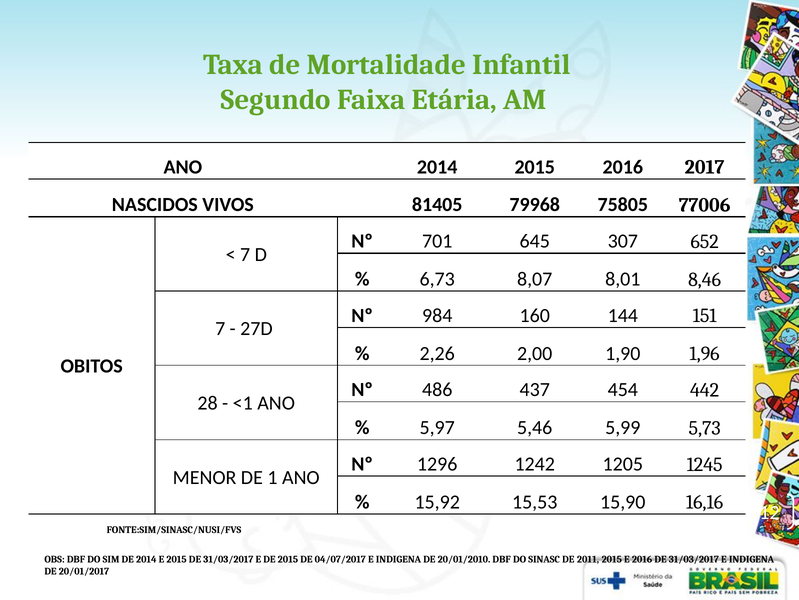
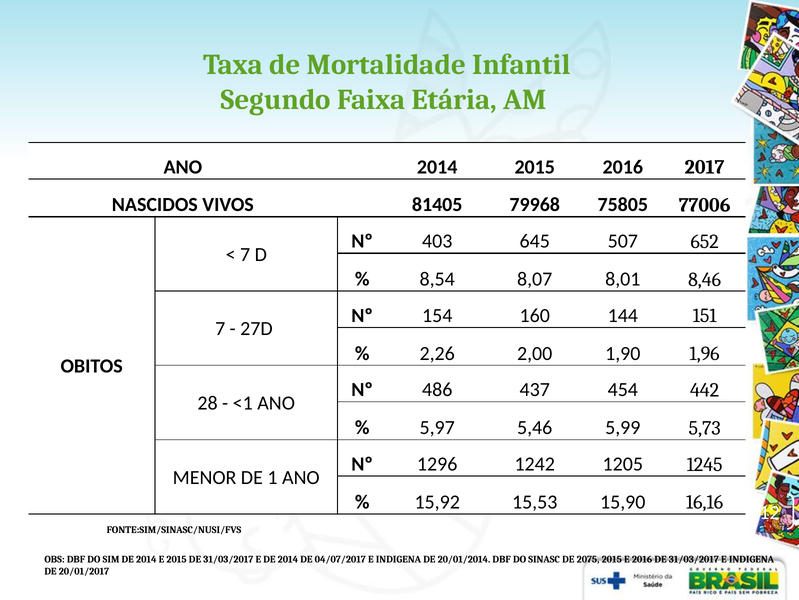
701: 701 -> 403
307: 307 -> 507
6,73: 6,73 -> 8,54
984: 984 -> 154
E DE 2015: 2015 -> 2014
20/01/2010: 20/01/2010 -> 20/01/2014
2011: 2011 -> 2075
